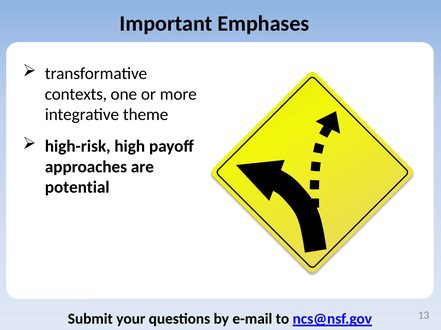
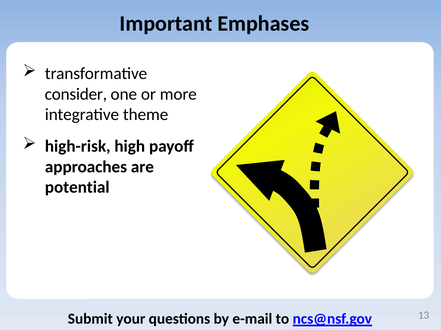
contexts: contexts -> consider
